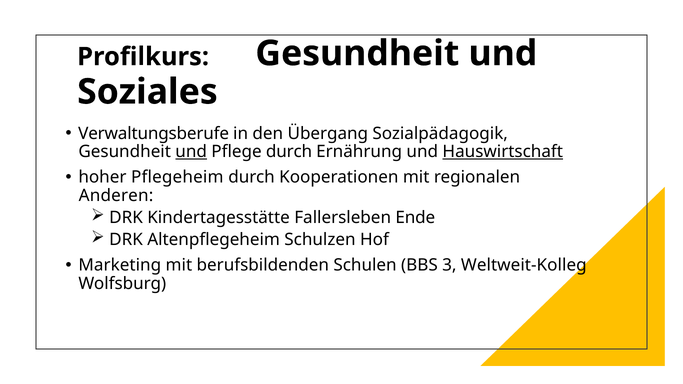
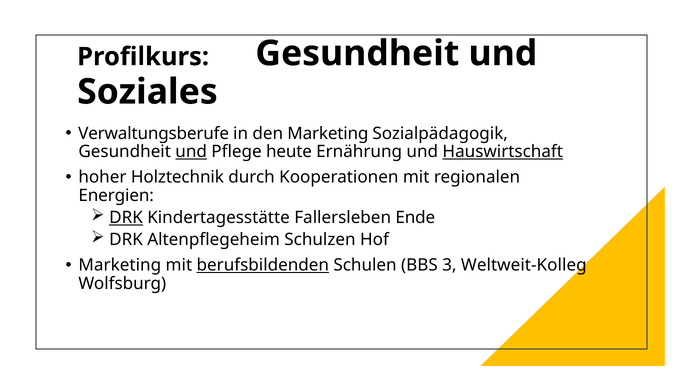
den Übergang: Übergang -> Marketing
Pflege durch: durch -> heute
Pflegeheim: Pflegeheim -> Holztechnik
Anderen: Anderen -> Energien
DRK at (126, 218) underline: none -> present
berufsbildenden underline: none -> present
